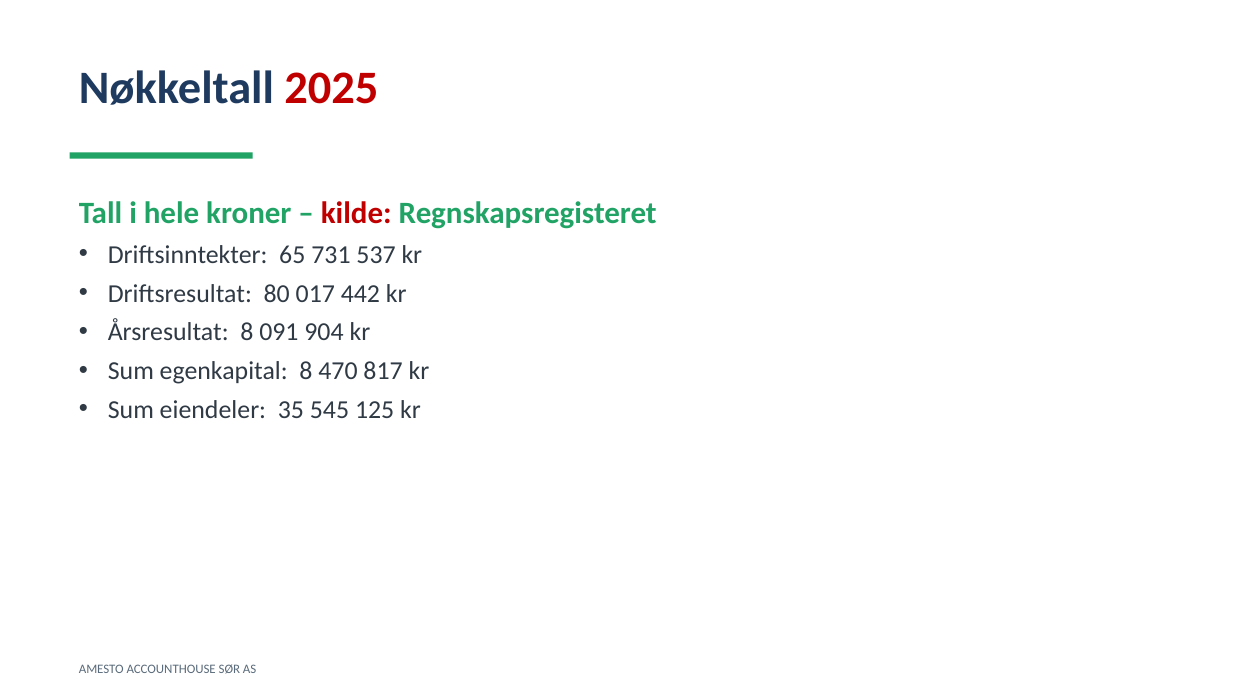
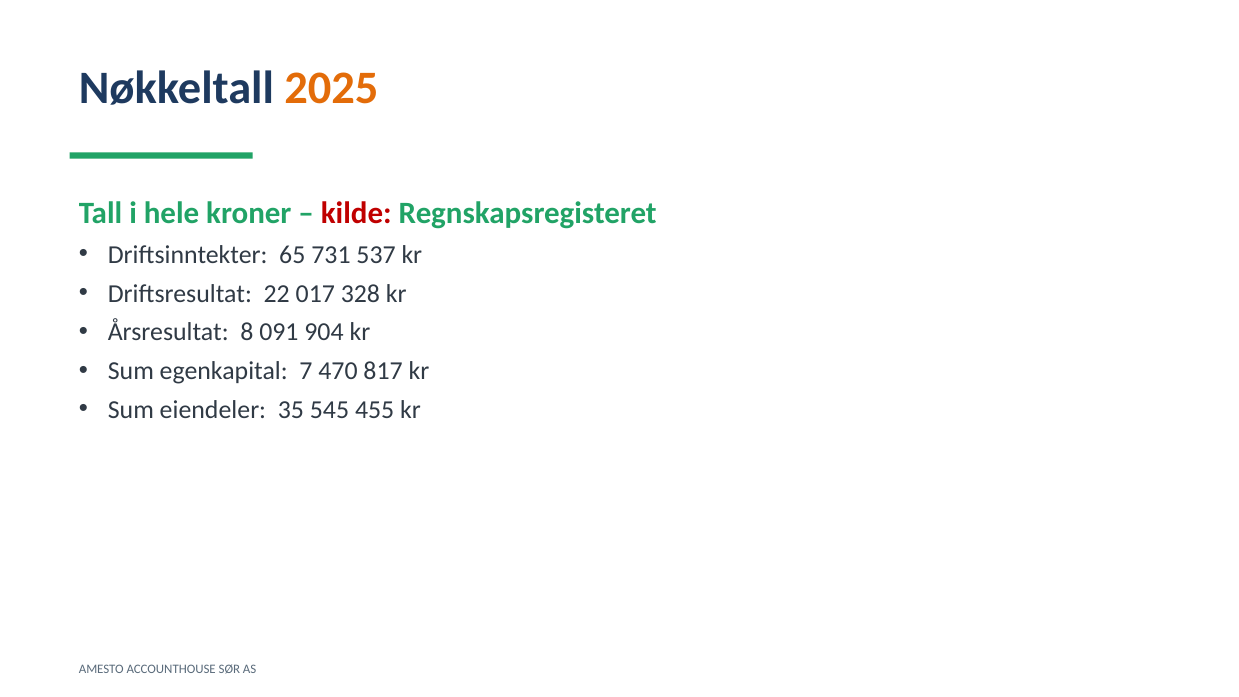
2025 colour: red -> orange
80: 80 -> 22
442: 442 -> 328
egenkapital 8: 8 -> 7
125: 125 -> 455
